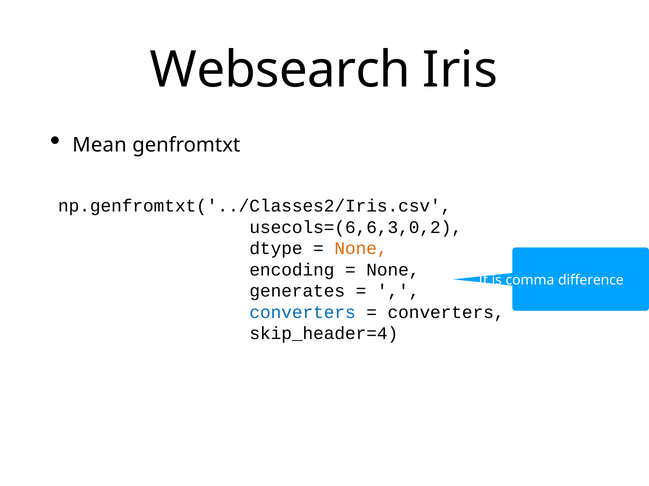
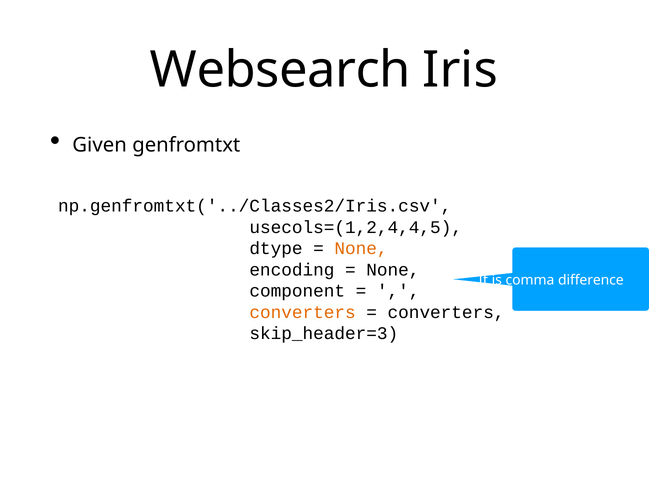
Mean: Mean -> Given
usecols=(6,6,3,0,2: usecols=(6,6,3,0,2 -> usecols=(1,2,4,4,5
generates: generates -> component
converters at (303, 313) colour: blue -> orange
skip_header=4: skip_header=4 -> skip_header=3
